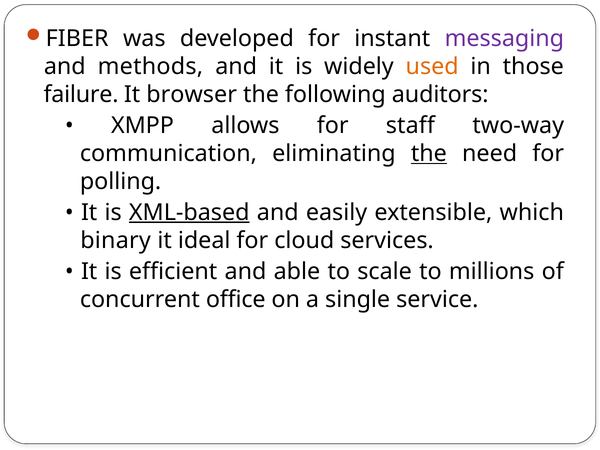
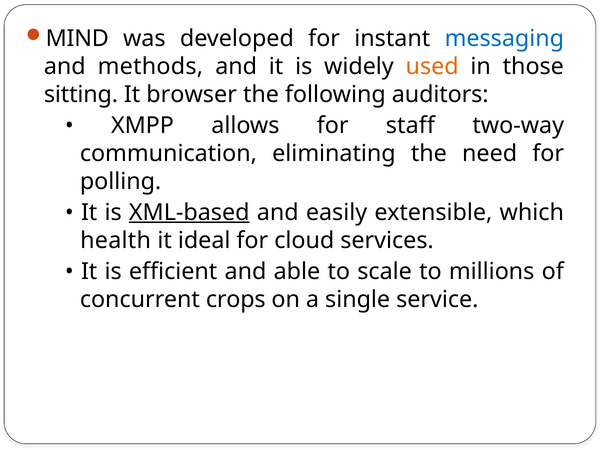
FIBER: FIBER -> MIND
messaging colour: purple -> blue
failure: failure -> sitting
the at (429, 153) underline: present -> none
binary: binary -> health
office: office -> crops
